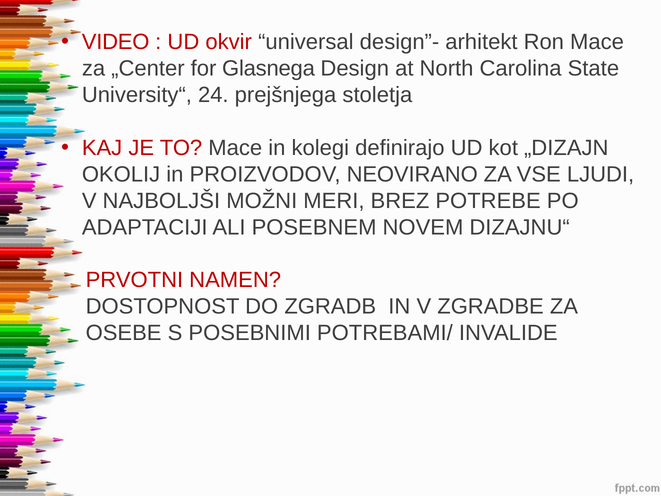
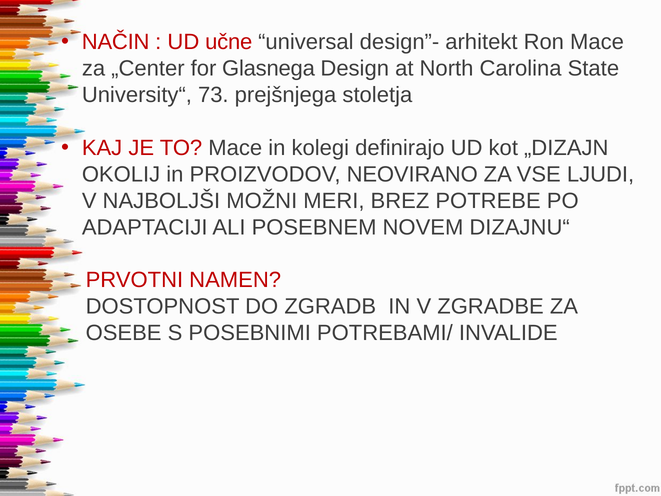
VIDEO: VIDEO -> NAČIN
okvir: okvir -> učne
24: 24 -> 73
